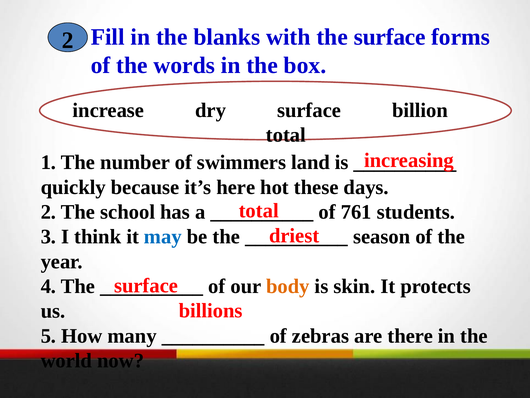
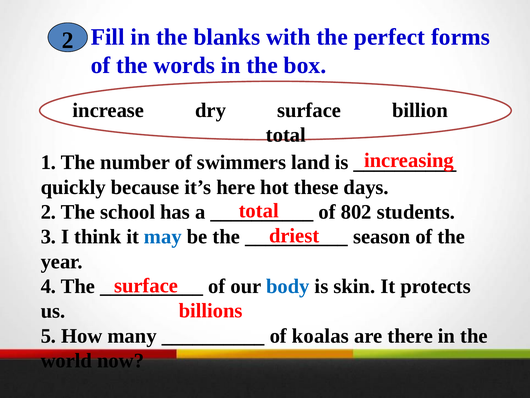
the surface: surface -> perfect
761: 761 -> 802
body colour: orange -> blue
zebras: zebras -> koalas
